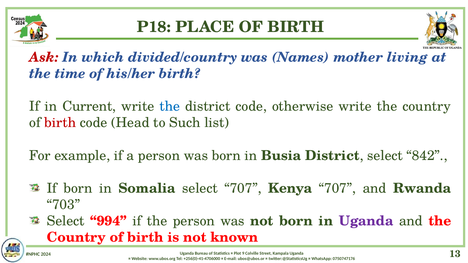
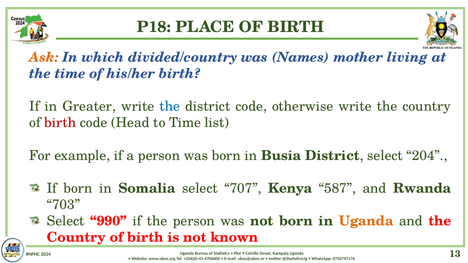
Ask colour: red -> orange
Current: Current -> Greater
to Such: Such -> Time
842: 842 -> 204
Kenya 707: 707 -> 587
994: 994 -> 990
Uganda at (366, 221) colour: purple -> orange
